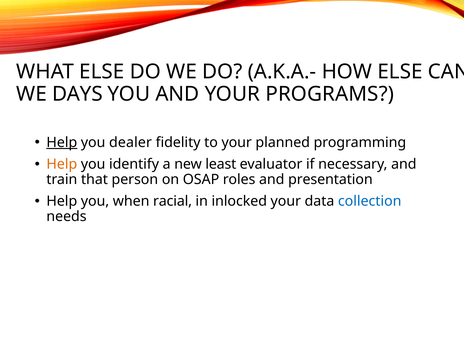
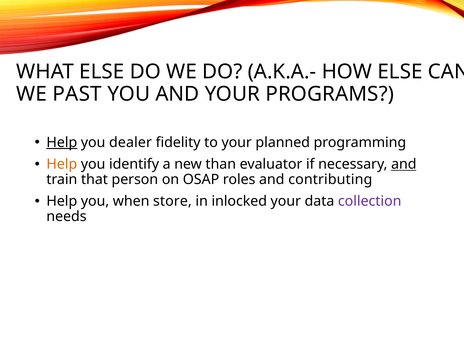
DAYS: DAYS -> PAST
least: least -> than
and at (404, 164) underline: none -> present
presentation: presentation -> contributing
racial: racial -> store
collection colour: blue -> purple
